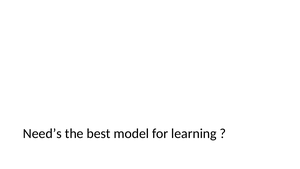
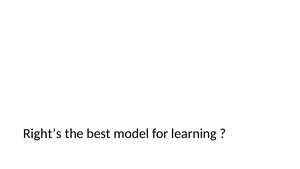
Need’s: Need’s -> Right’s
